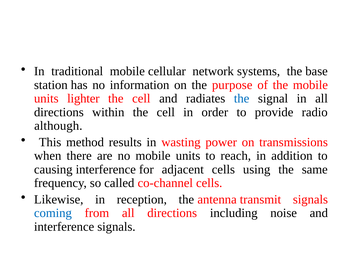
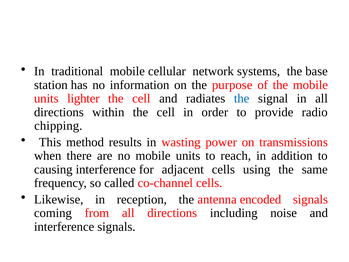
although: although -> chipping
transmit: transmit -> encoded
coming colour: blue -> black
